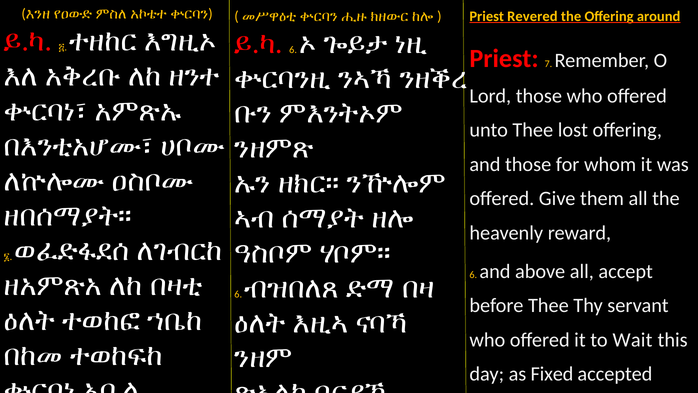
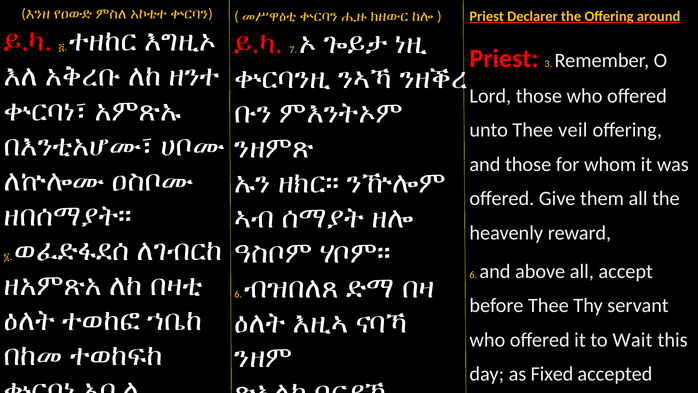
Revered: Revered -> Declarer
ይ.ካ 6: 6 -> 7
7: 7 -> 3
lost: lost -> veil
